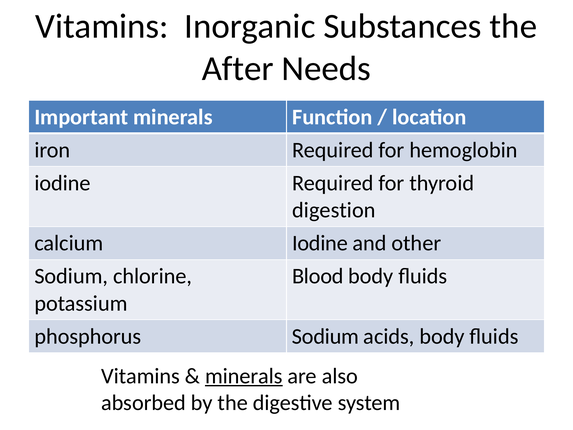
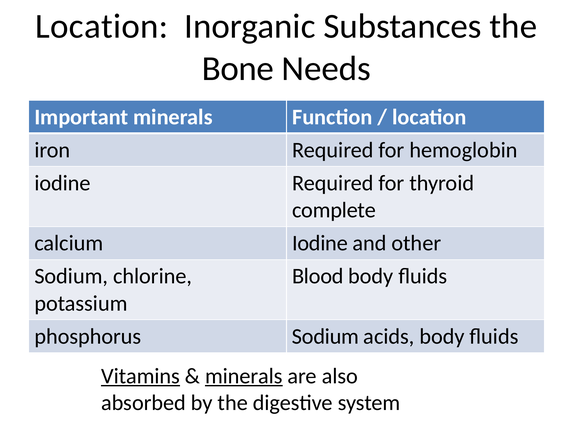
Vitamins at (102, 26): Vitamins -> Location
After: After -> Bone
digestion: digestion -> complete
Vitamins at (141, 376) underline: none -> present
